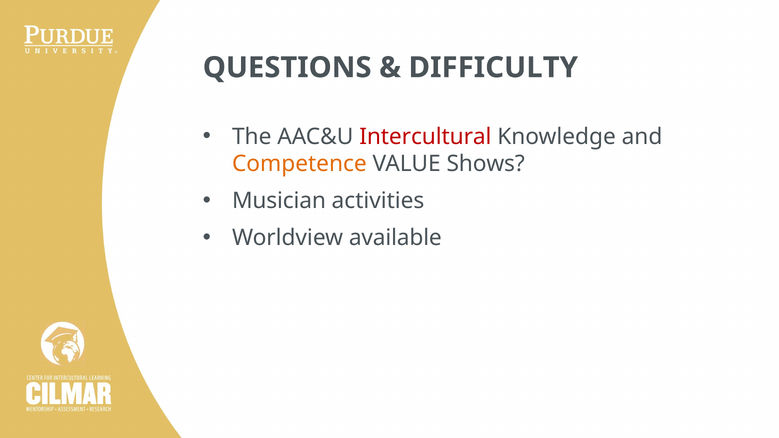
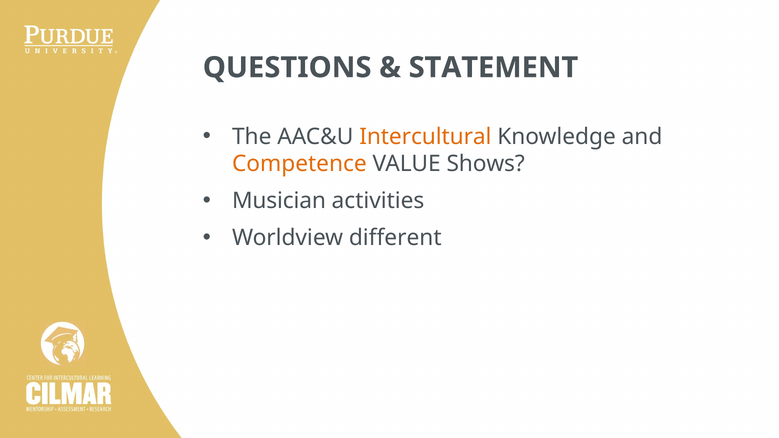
DIFFICULTY: DIFFICULTY -> STATEMENT
Intercultural colour: red -> orange
available: available -> different
